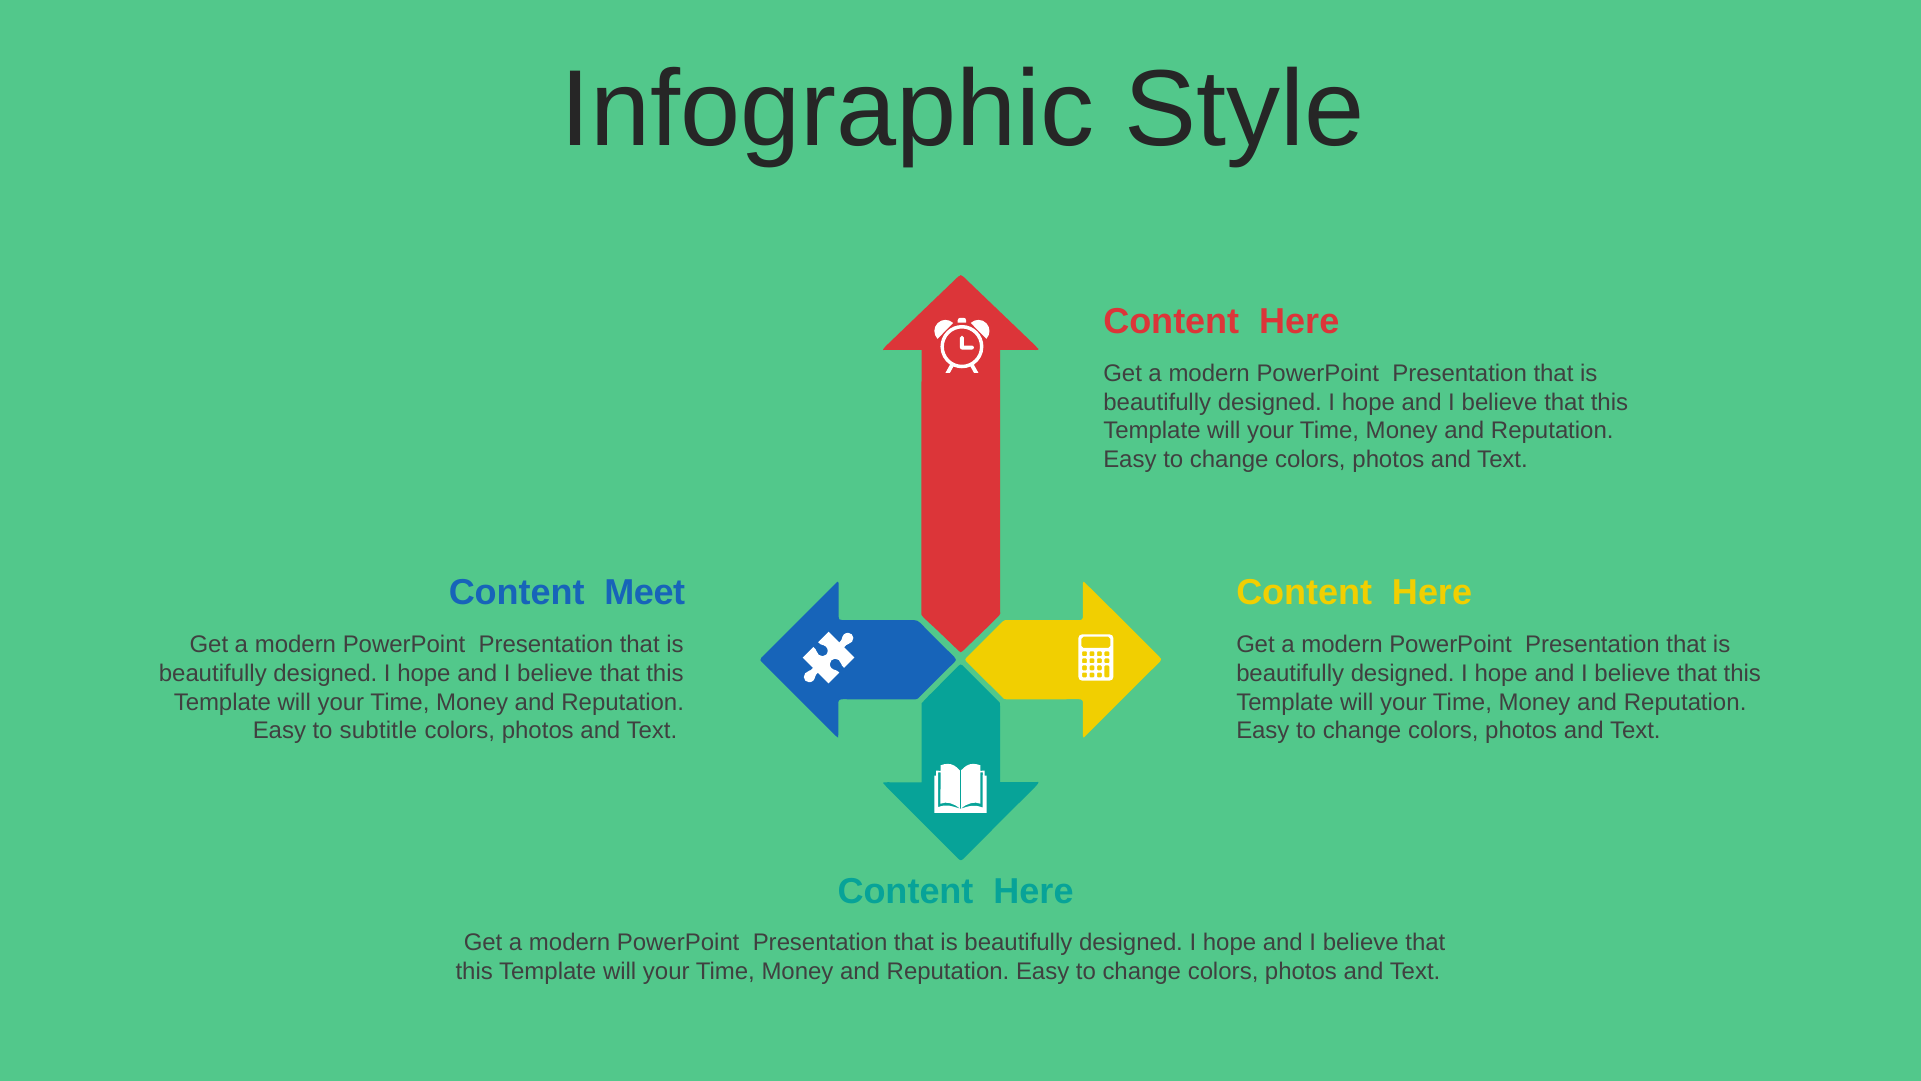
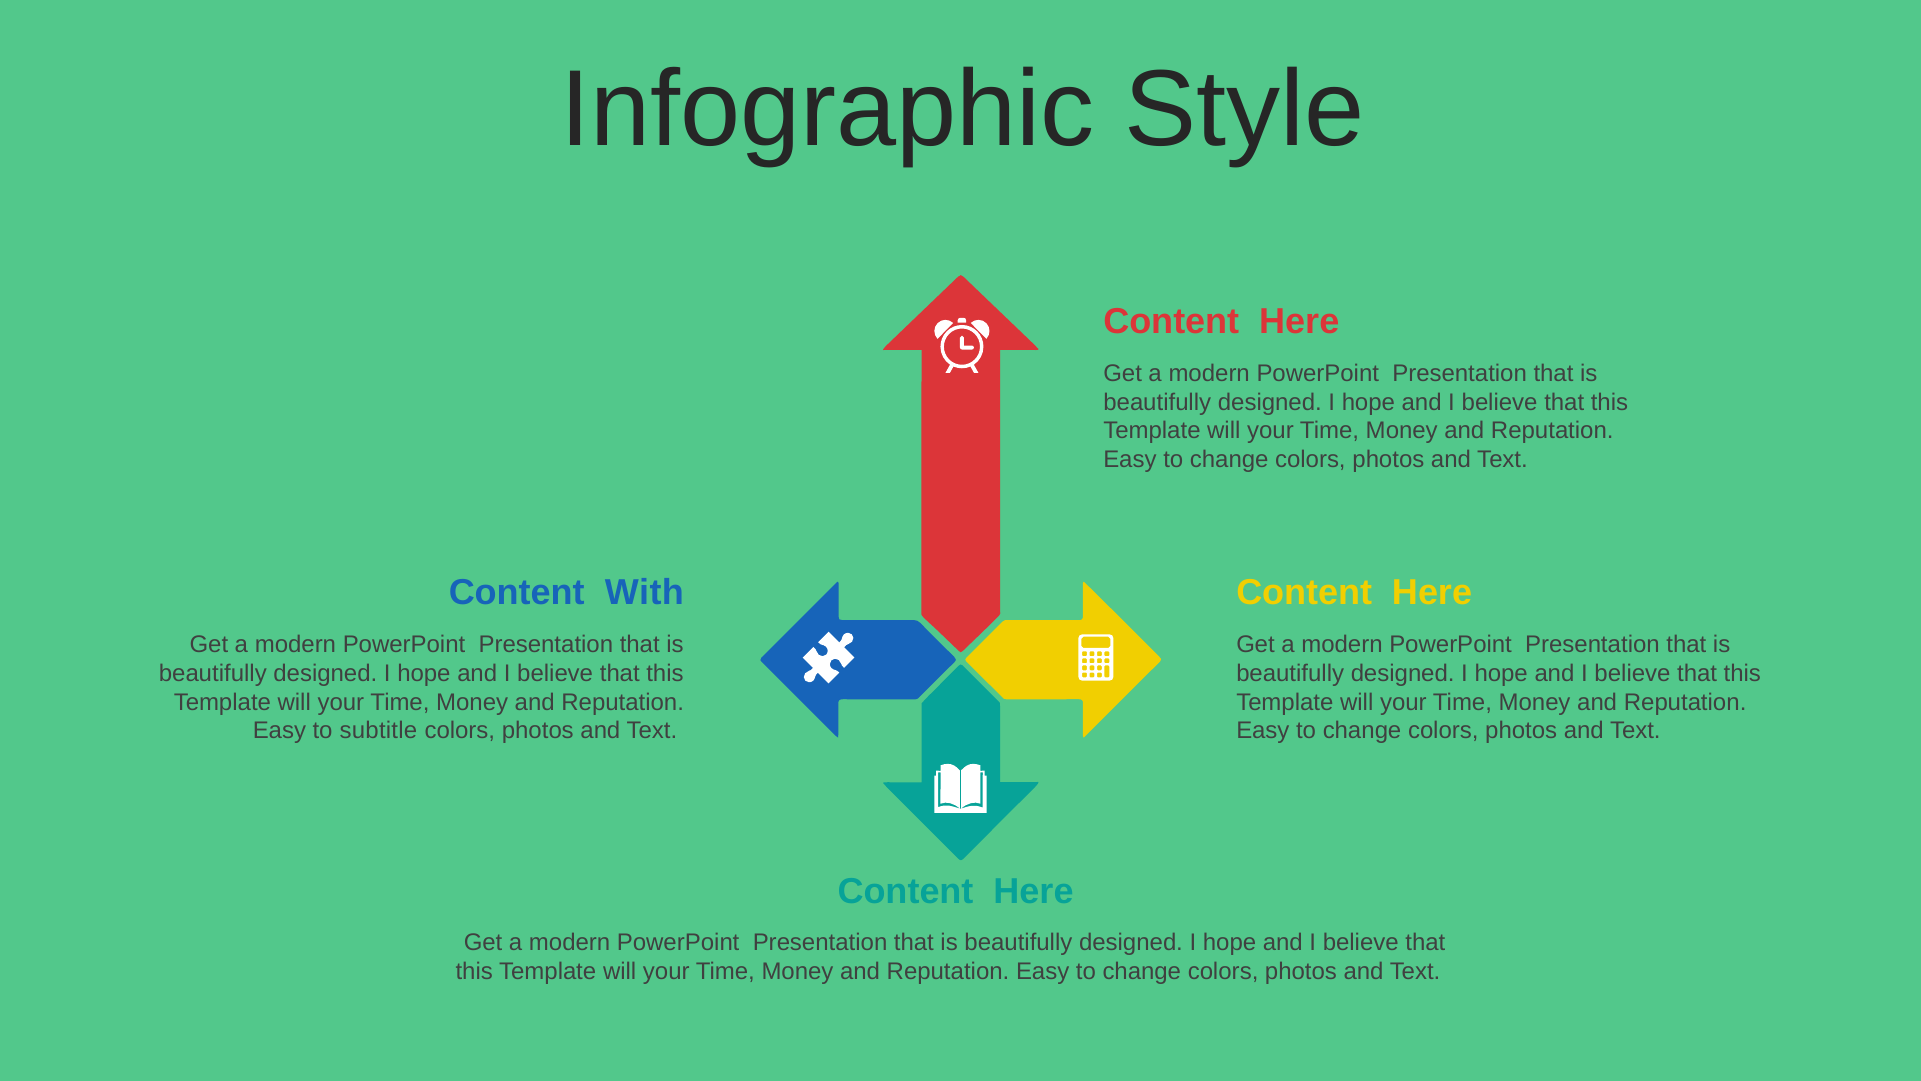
Meet: Meet -> With
